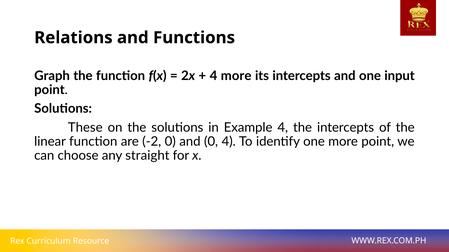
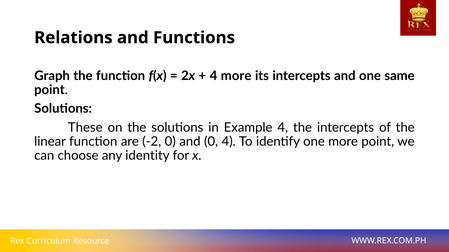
input: input -> same
straight: straight -> identity
